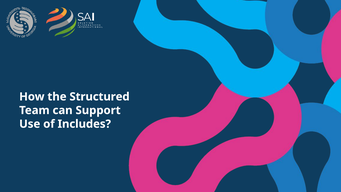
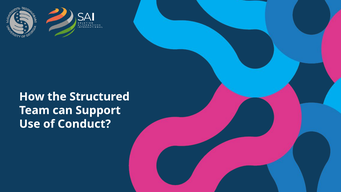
Includes: Includes -> Conduct
